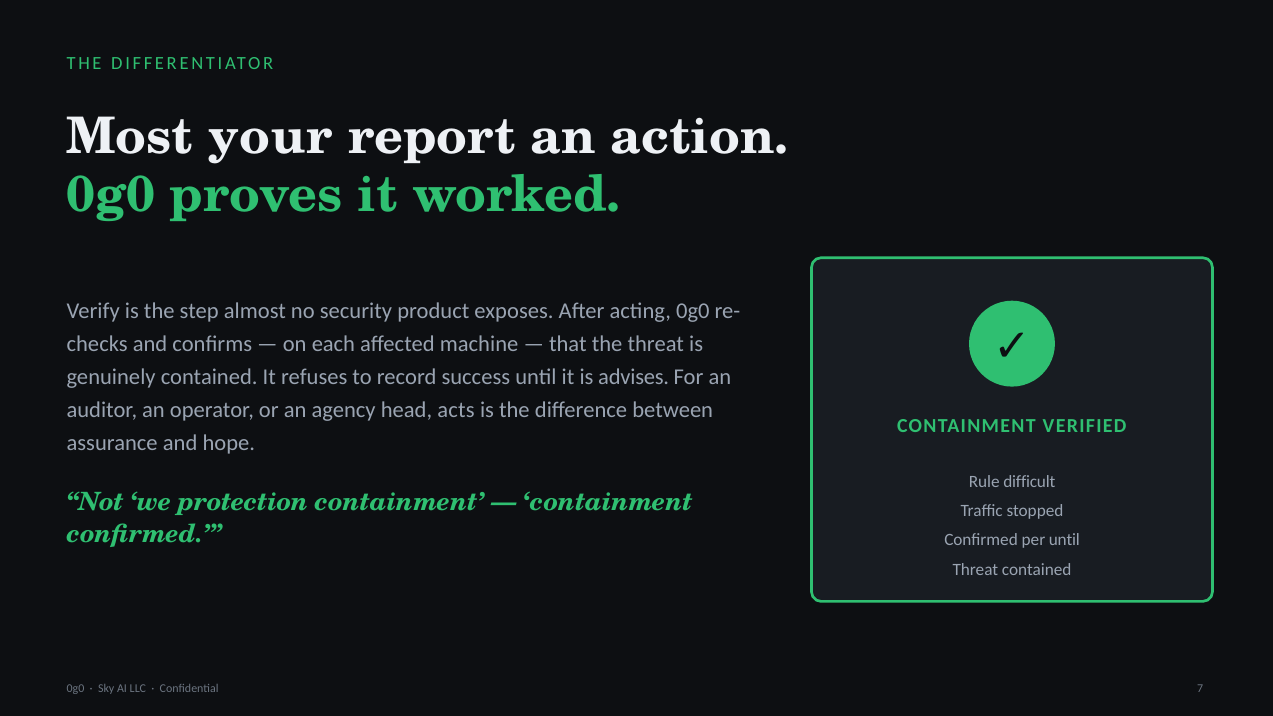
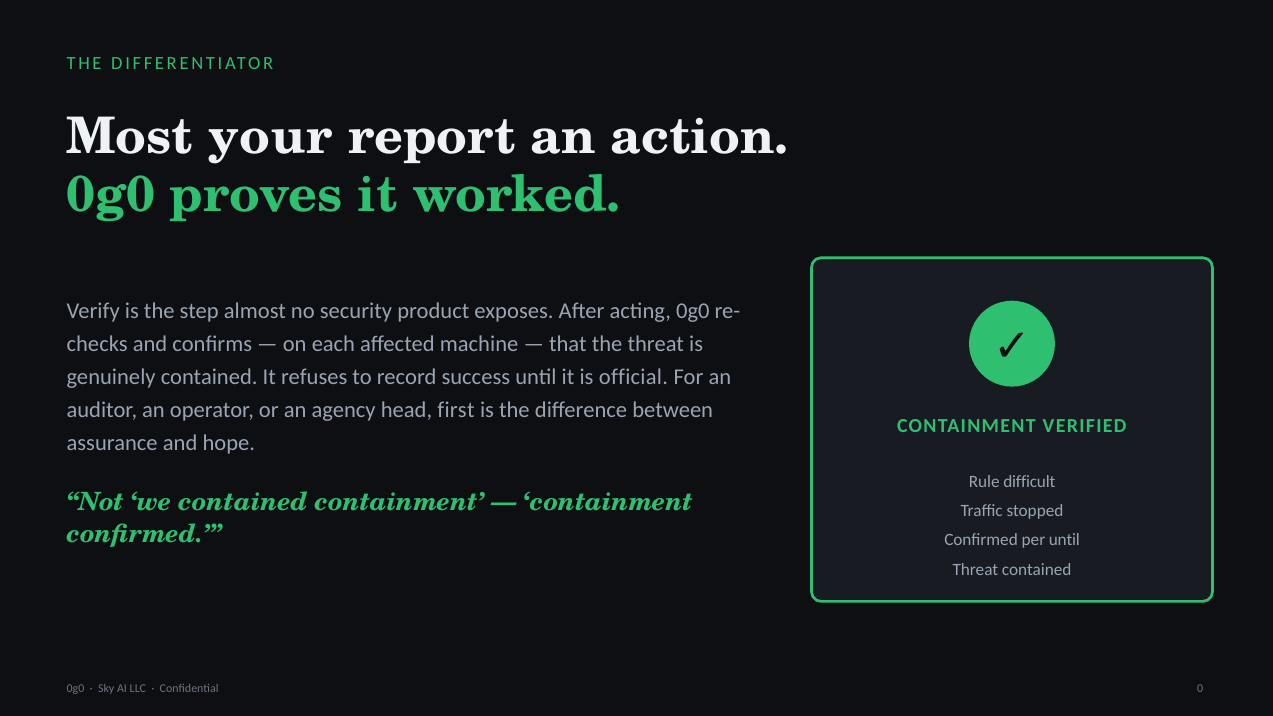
advises: advises -> official
acts: acts -> first
we protection: protection -> contained
7: 7 -> 0
